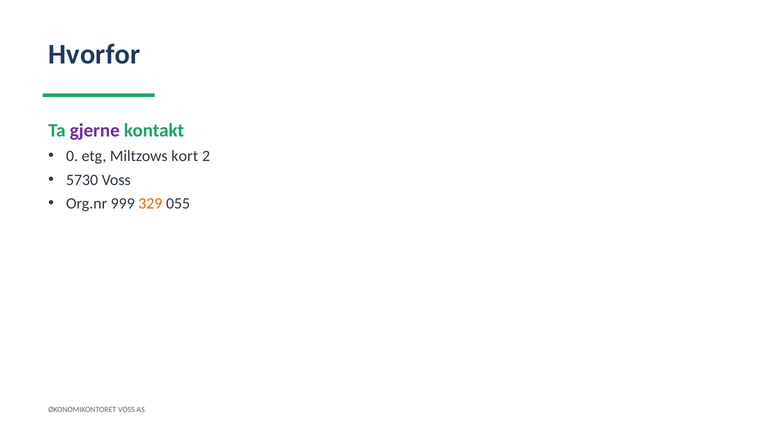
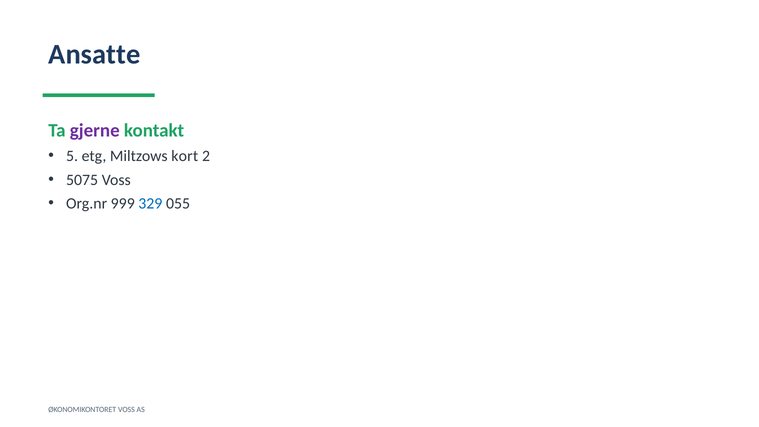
Hvorfor: Hvorfor -> Ansatte
0: 0 -> 5
5730: 5730 -> 5075
329 colour: orange -> blue
